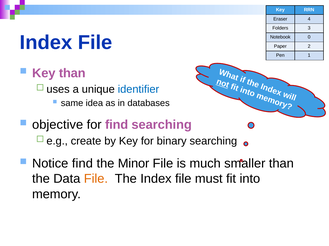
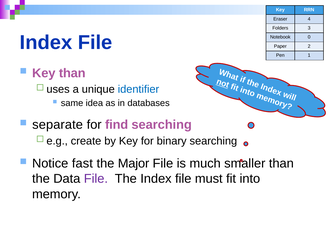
objective: objective -> separate
Notice find: find -> fast
Minor: Minor -> Major
File at (96, 179) colour: orange -> purple
